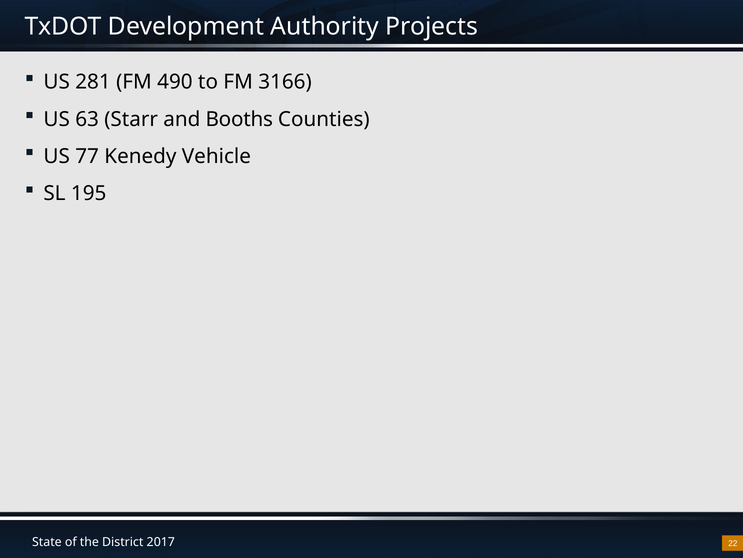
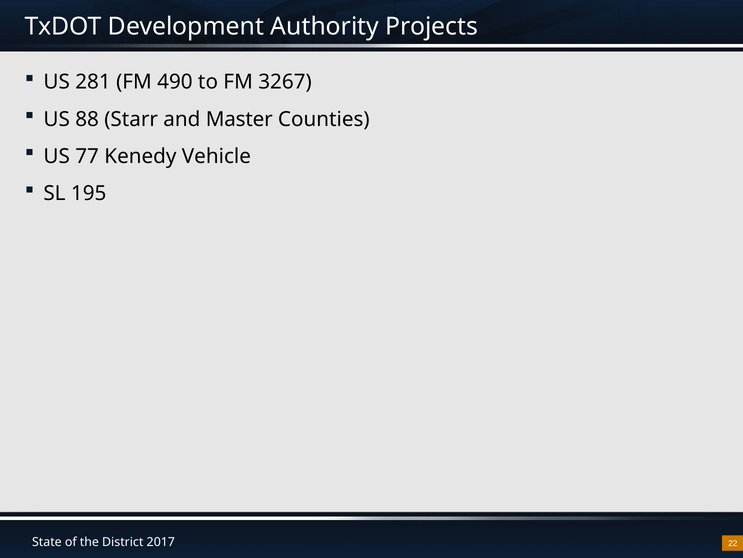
3166: 3166 -> 3267
63: 63 -> 88
Booths: Booths -> Master
